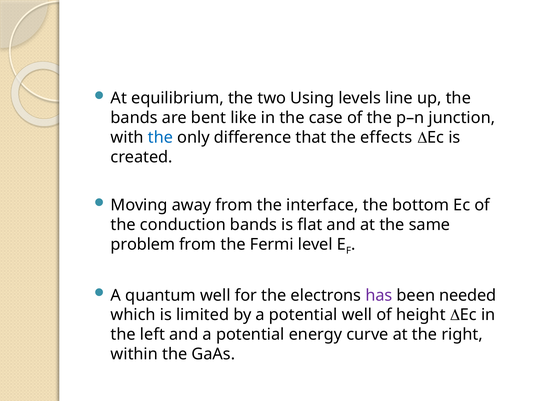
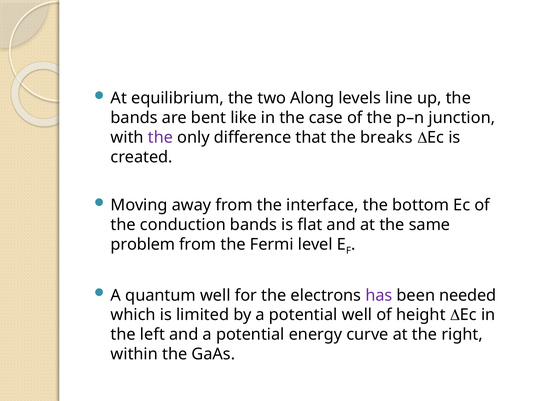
Using: Using -> Along
the at (160, 138) colour: blue -> purple
effects: effects -> breaks
